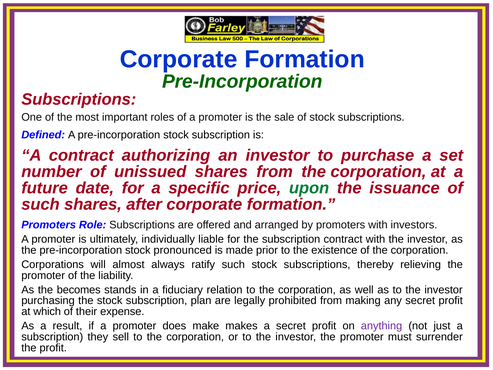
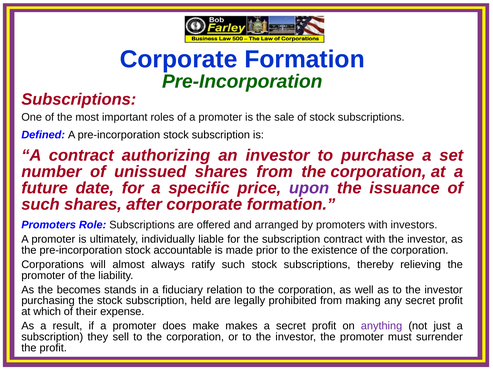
upon colour: green -> purple
pronounced: pronounced -> accountable
plan: plan -> held
